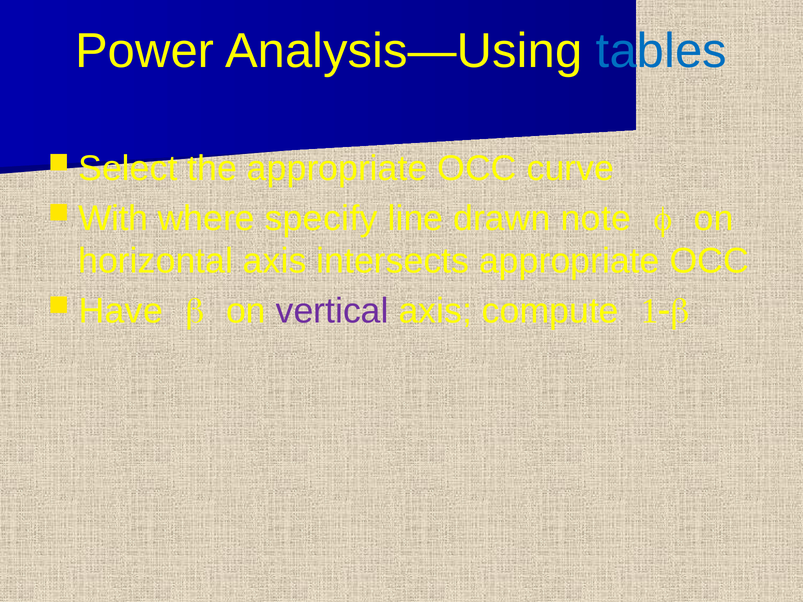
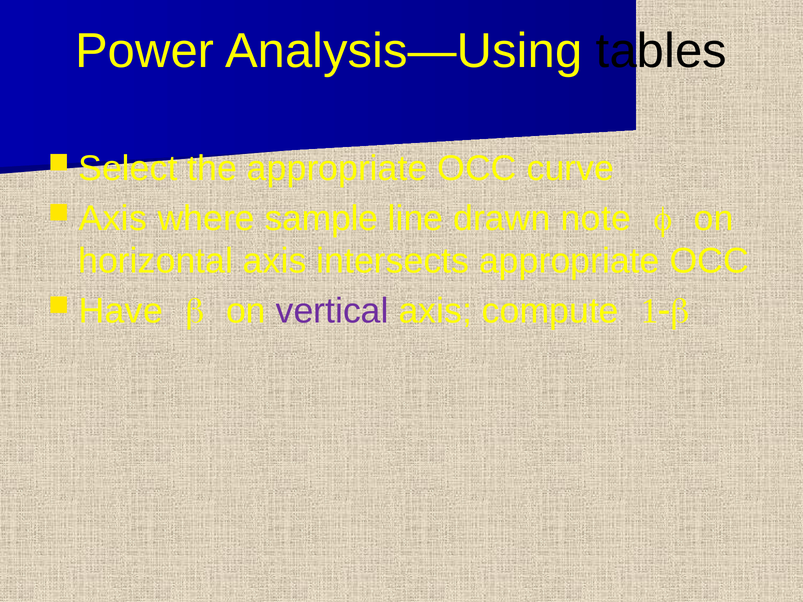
tables colour: blue -> black
With at (113, 218): With -> Axis
specify: specify -> sample
